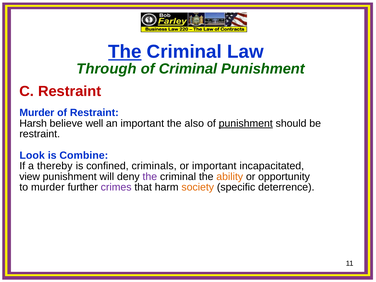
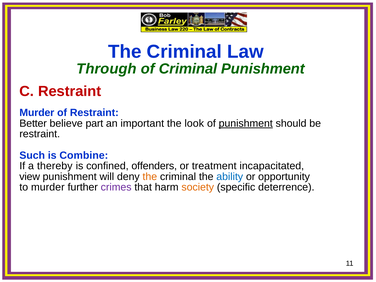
The at (125, 52) underline: present -> none
Harsh: Harsh -> Better
well: well -> part
also: also -> look
Look: Look -> Such
criminals: criminals -> offenders
or important: important -> treatment
the at (150, 177) colour: purple -> orange
ability colour: orange -> blue
